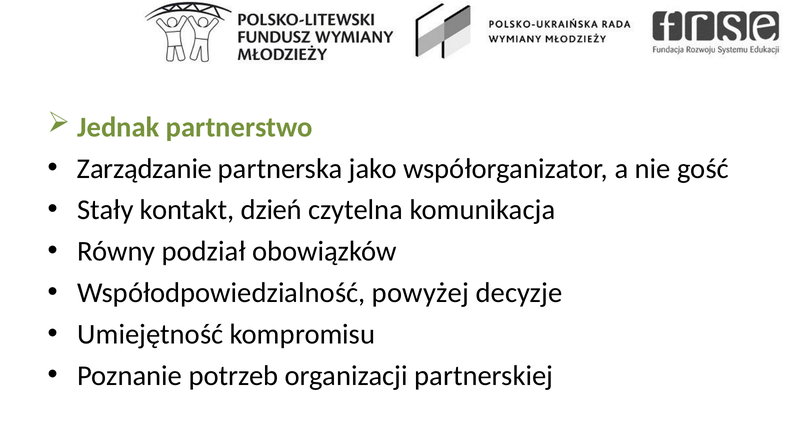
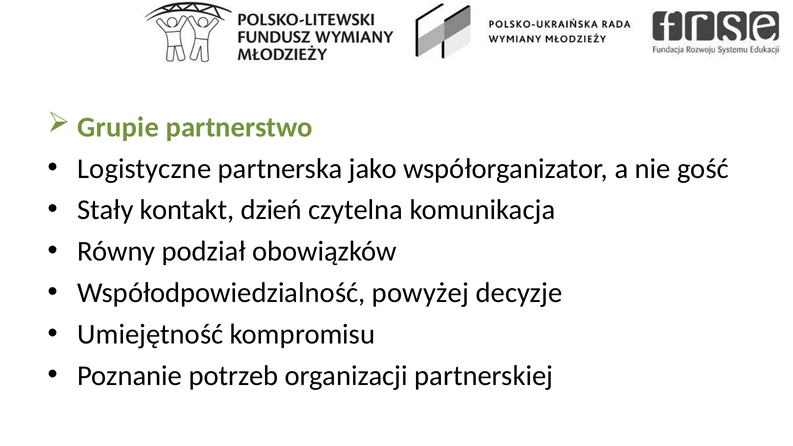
Jednak: Jednak -> Grupie
Zarządzanie: Zarządzanie -> Logistyczne
